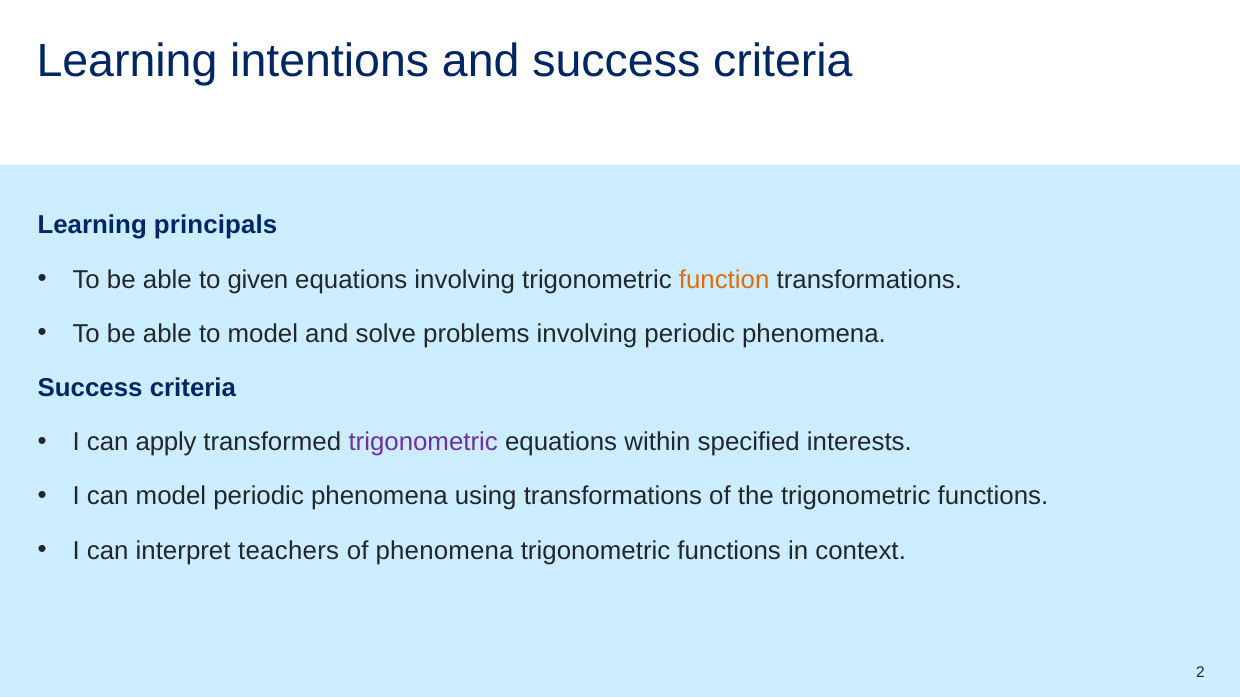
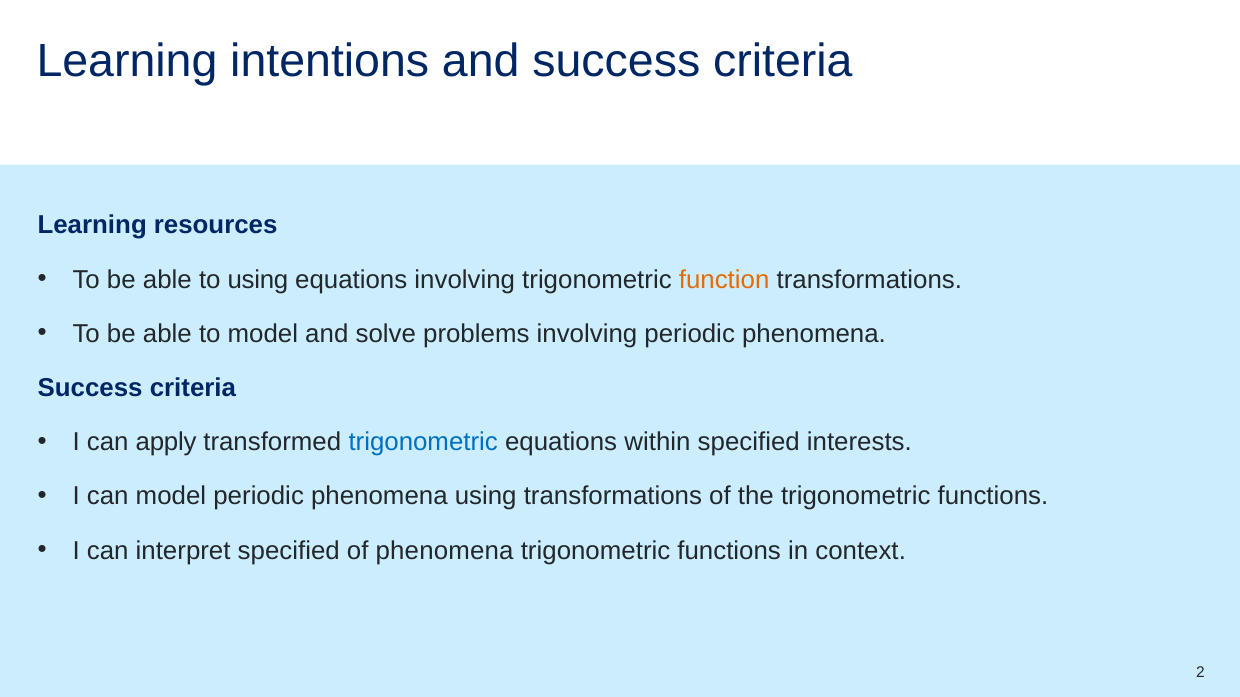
principals: principals -> resources
to given: given -> using
trigonometric at (423, 442) colour: purple -> blue
interpret teachers: teachers -> specified
